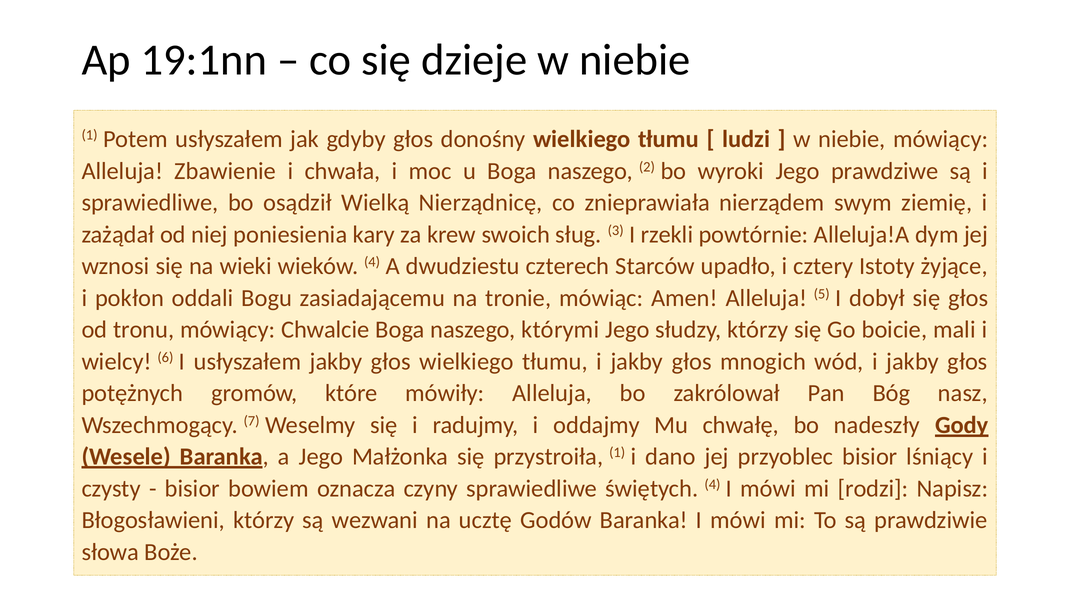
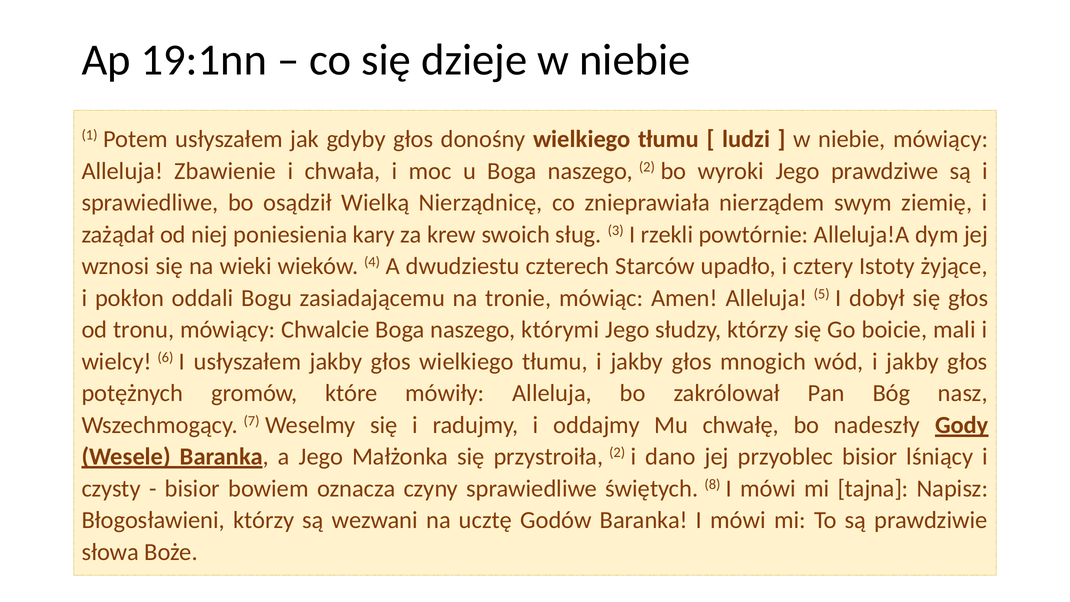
przystroiła 1: 1 -> 2
świętych 4: 4 -> 8
rodzi: rodzi -> tajna
